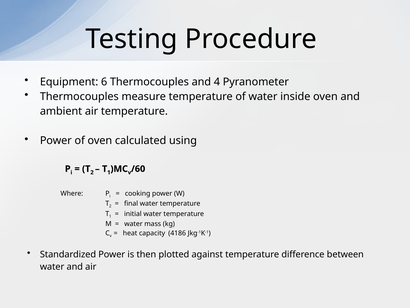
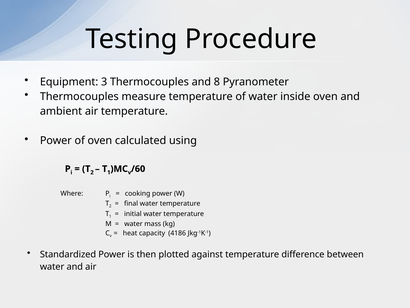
6: 6 -> 3
4: 4 -> 8
